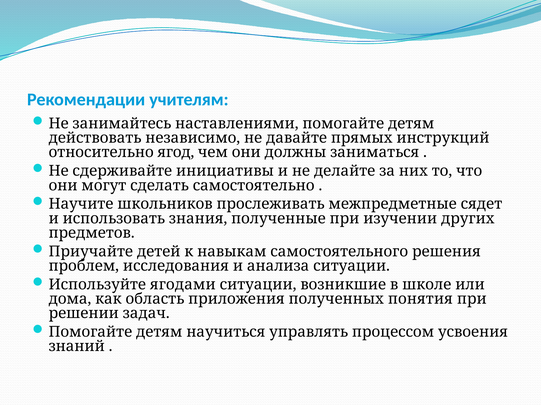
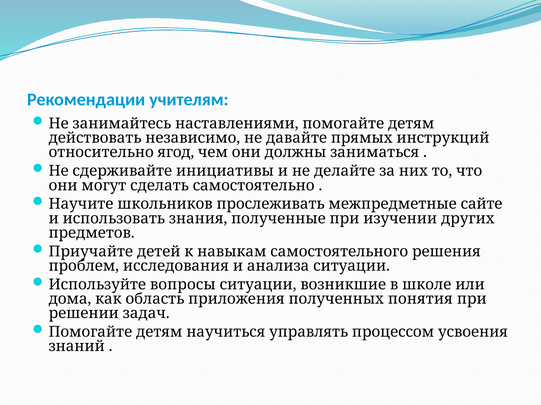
сядет: сядет -> сайте
ягодами: ягодами -> вопросы
